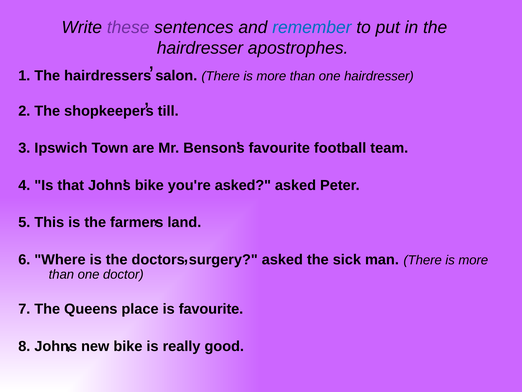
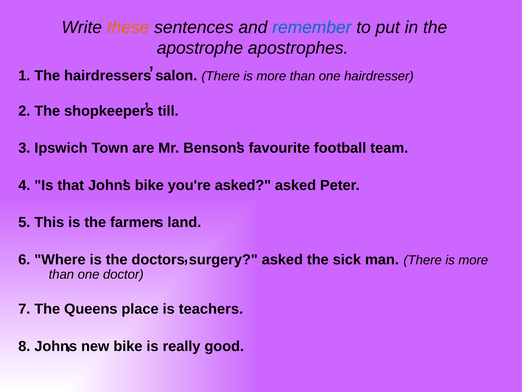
these colour: purple -> orange
hairdresser at (200, 48): hairdresser -> apostrophe
is favourite: favourite -> teachers
